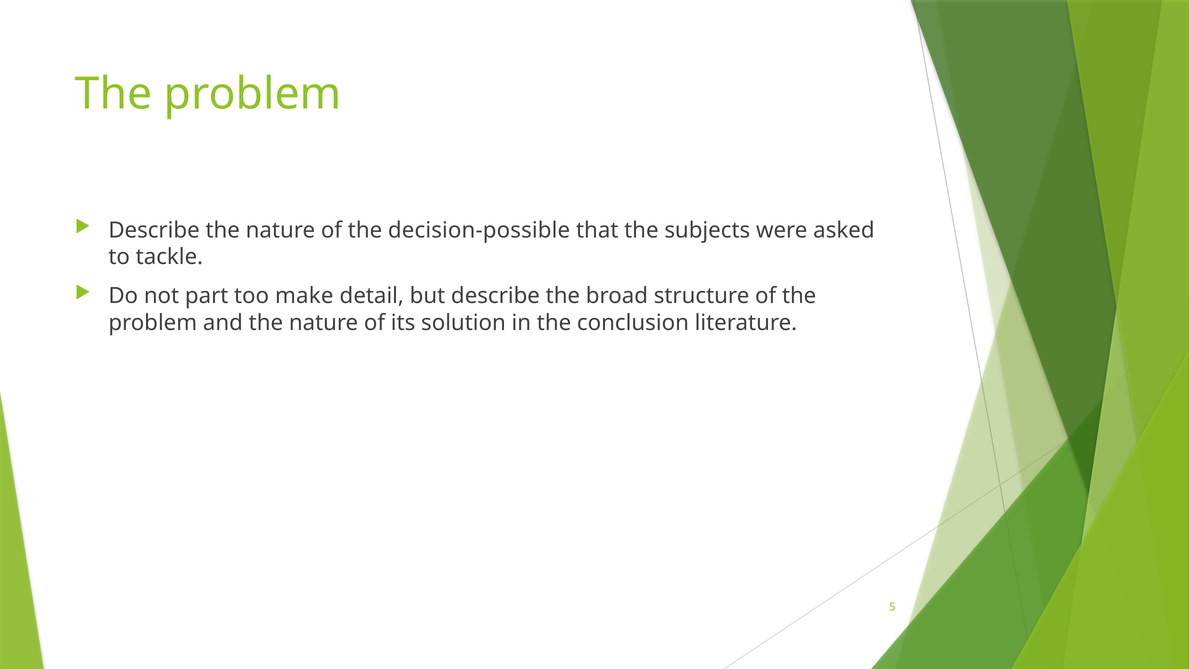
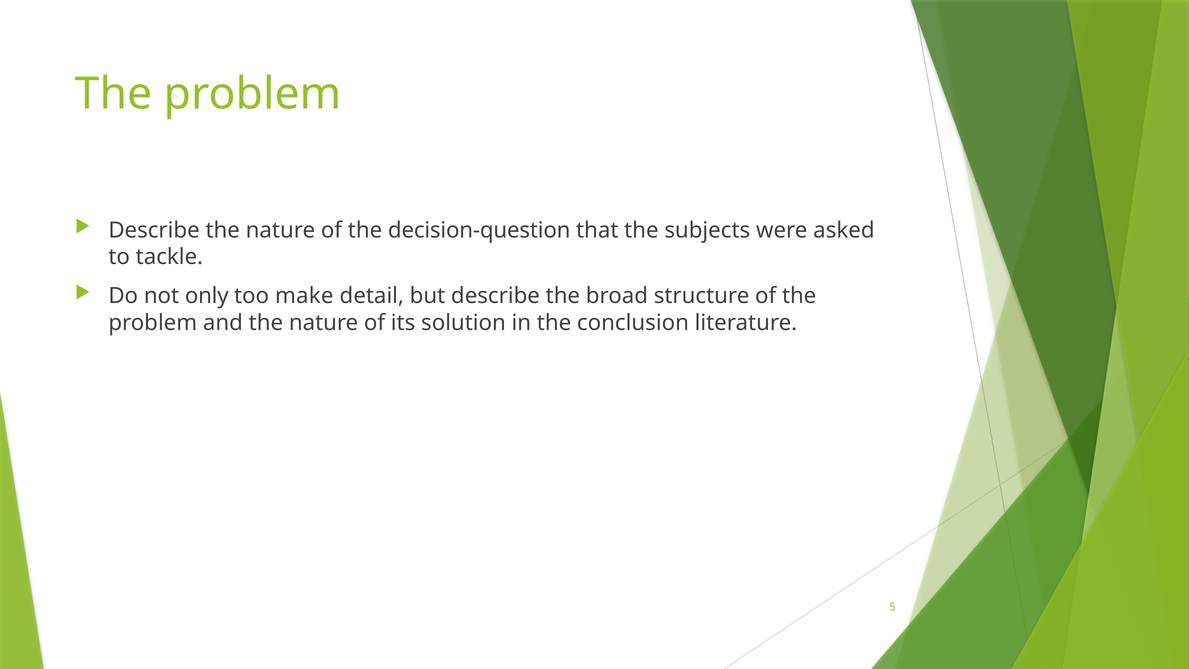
decision-possible: decision-possible -> decision-question
part: part -> only
